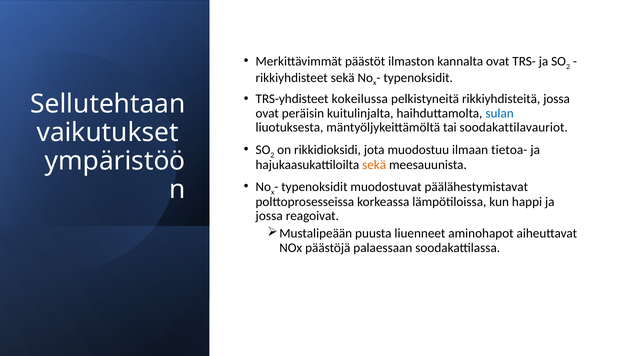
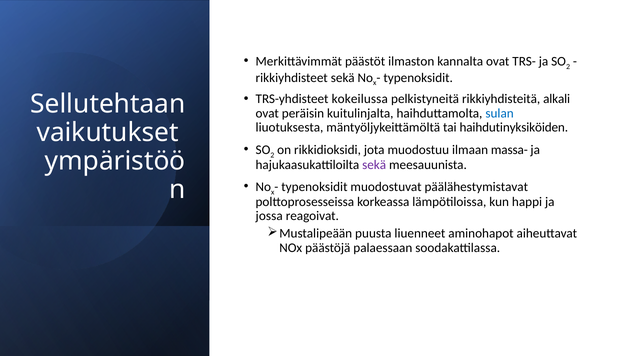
rikkiyhdisteitä jossa: jossa -> alkali
soodakattilavauriot: soodakattilavauriot -> haihdutinyksiköiden
tietoa-: tietoa- -> massa-
sekä at (374, 164) colour: orange -> purple
